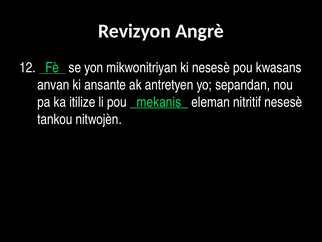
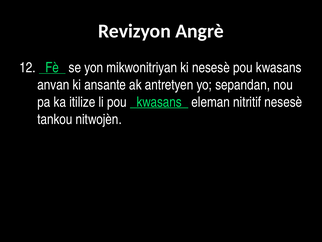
li pou mekanis: mekanis -> kwasans
